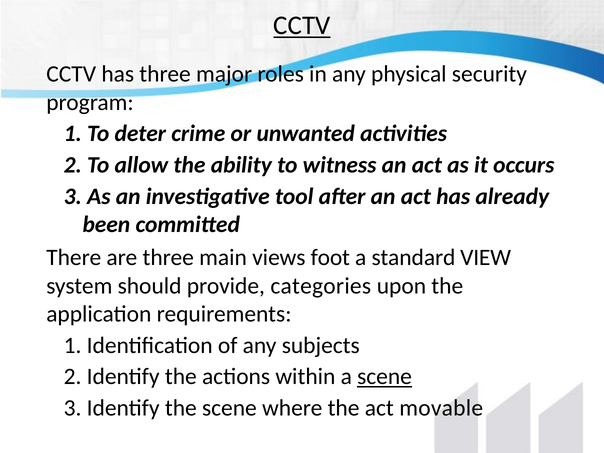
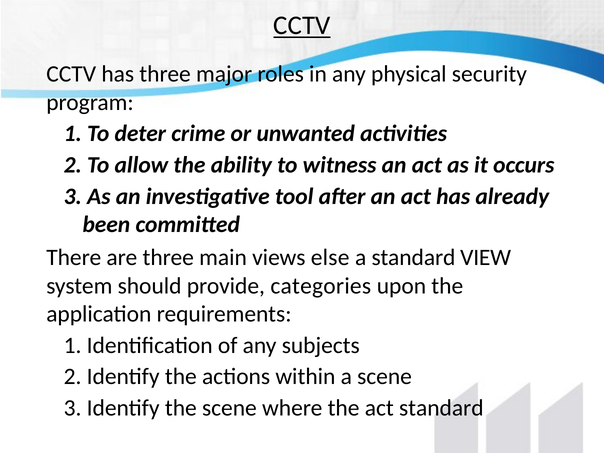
foot: foot -> else
scene at (385, 377) underline: present -> none
act movable: movable -> standard
